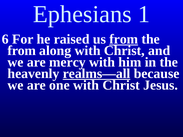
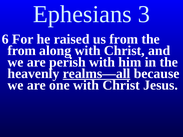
1: 1 -> 3
from at (124, 39) underline: present -> none
mercy: mercy -> perish
